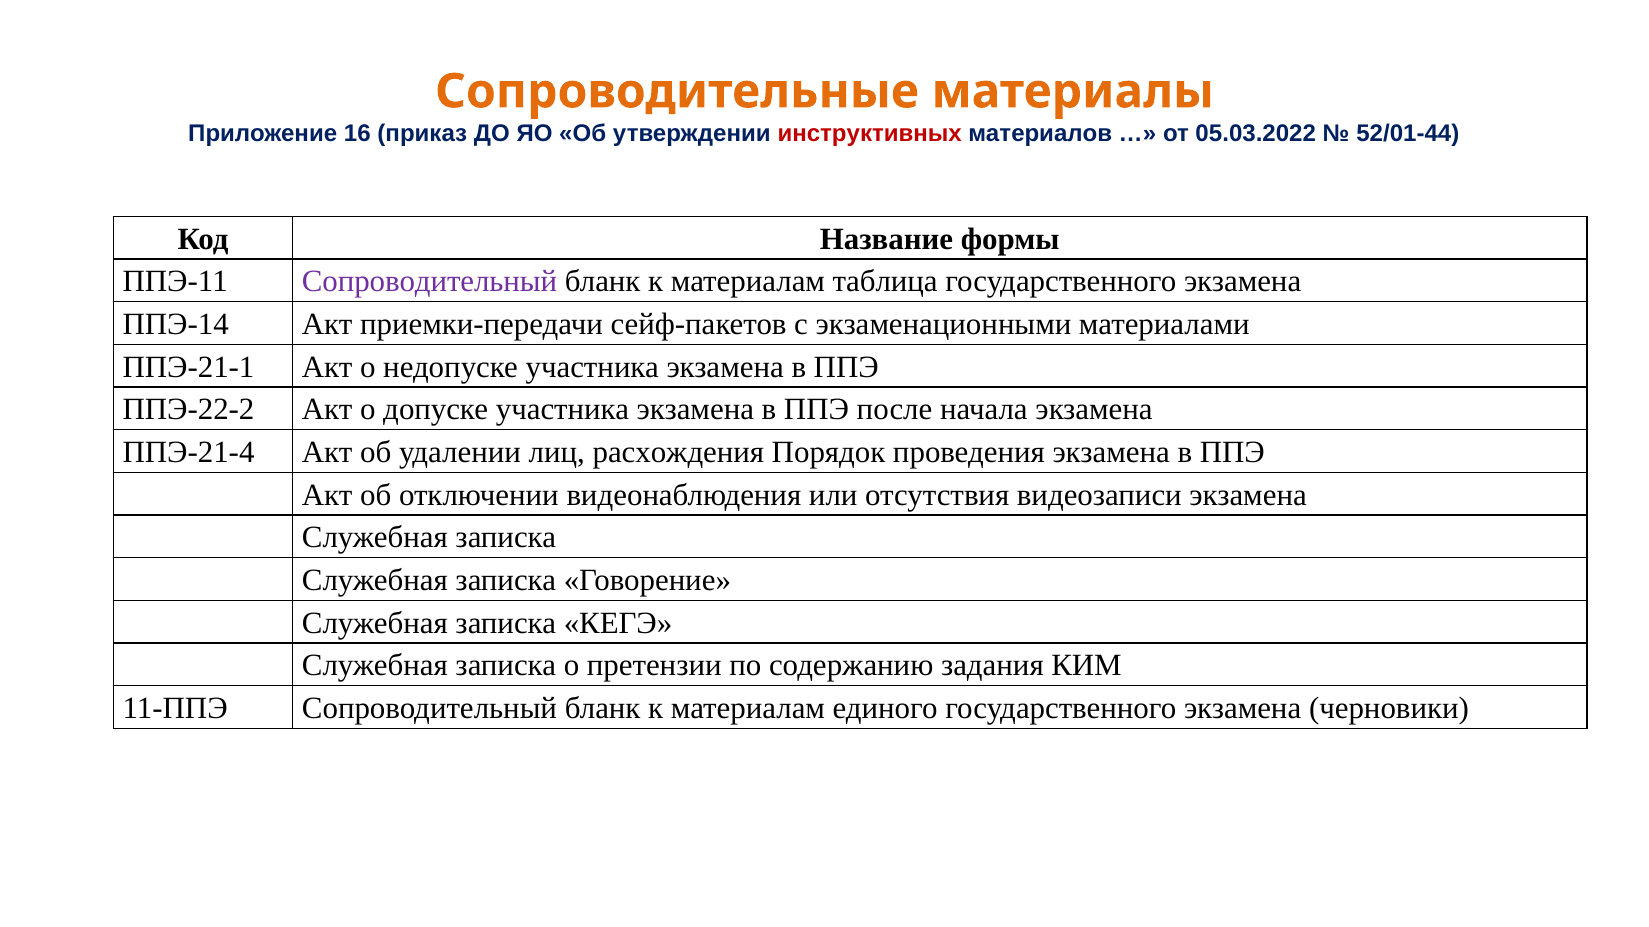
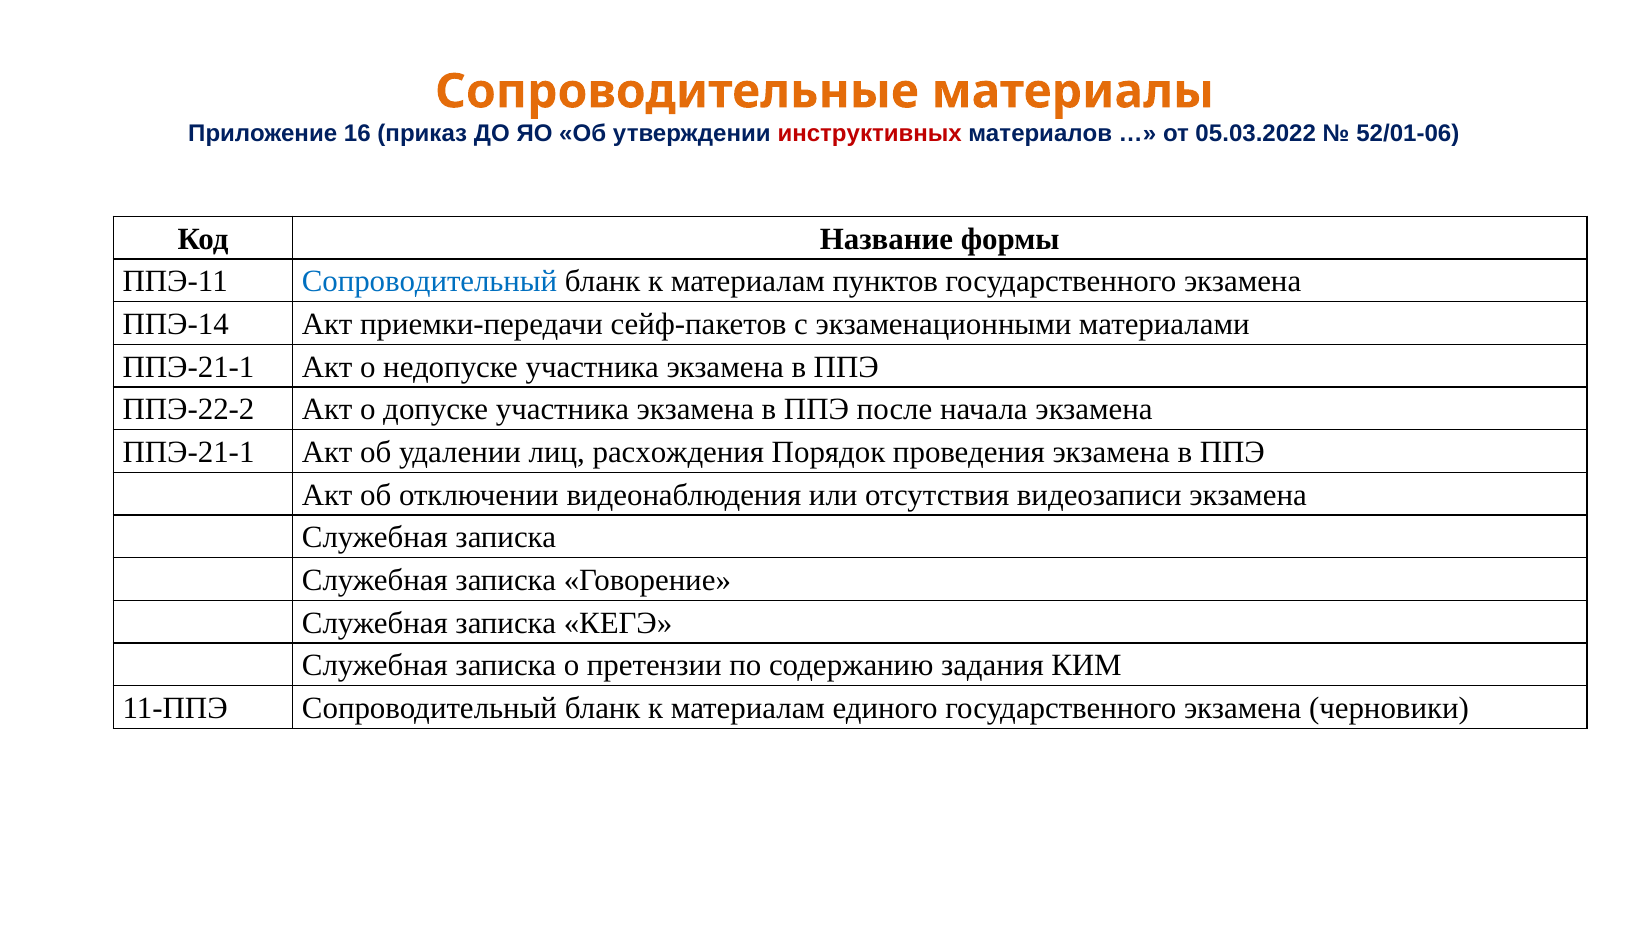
52/01-44: 52/01-44 -> 52/01-06
Сопроводительный at (430, 282) colour: purple -> blue
таблица: таблица -> пунктов
ППЭ-21-4 at (189, 452): ППЭ-21-4 -> ППЭ-21-1
